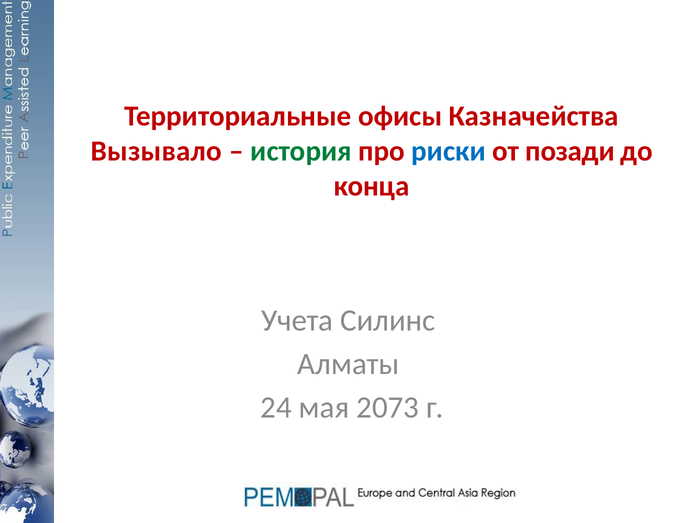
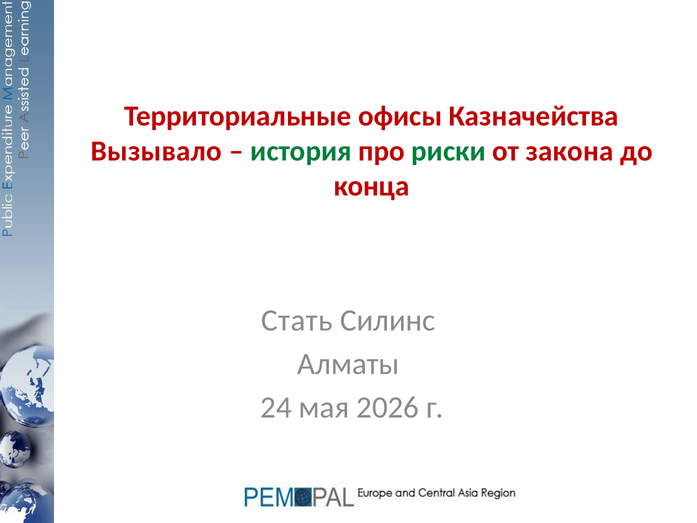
риски colour: blue -> green
позади: позади -> закона
Учета: Учета -> Стать
2073: 2073 -> 2026
